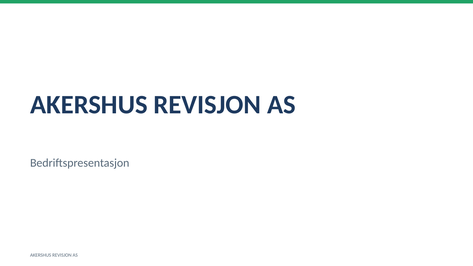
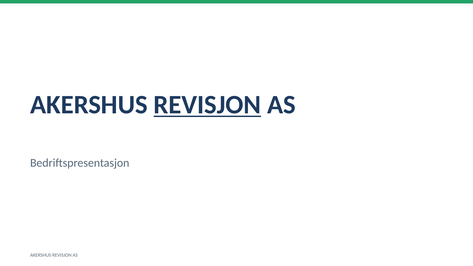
REVISJON at (207, 105) underline: none -> present
